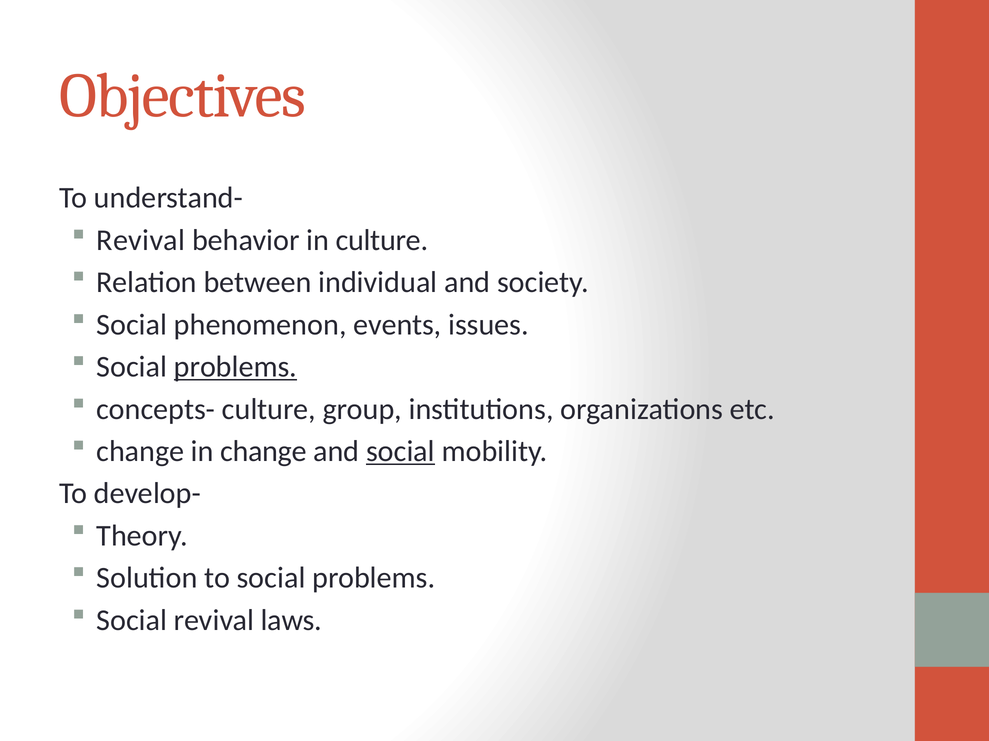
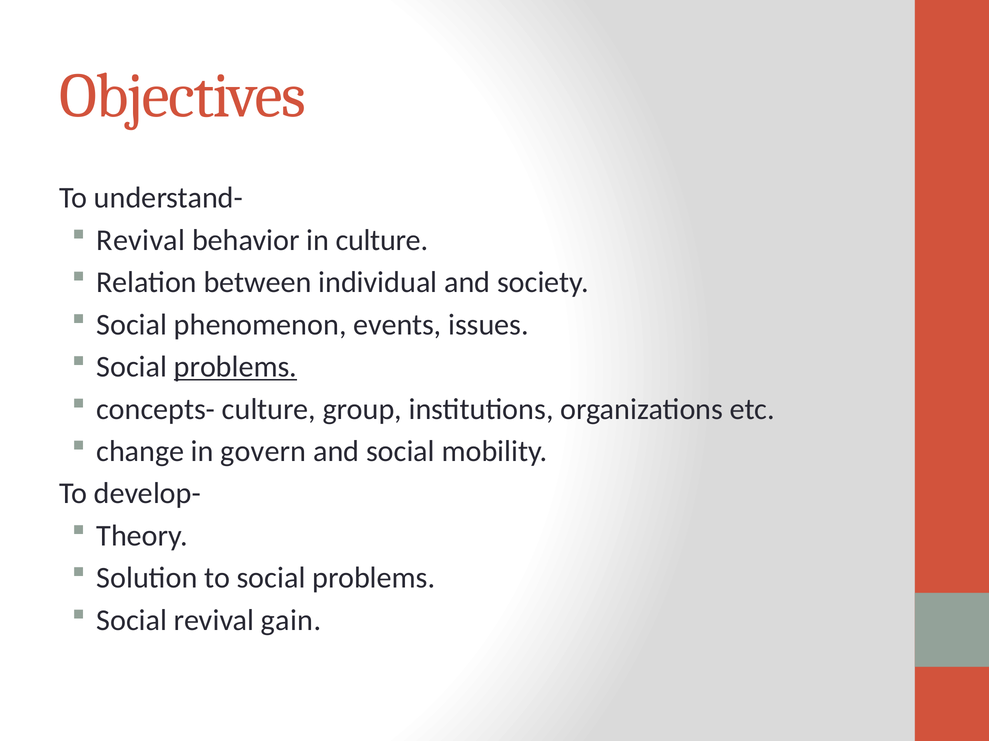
in change: change -> govern
social at (400, 452) underline: present -> none
laws: laws -> gain
